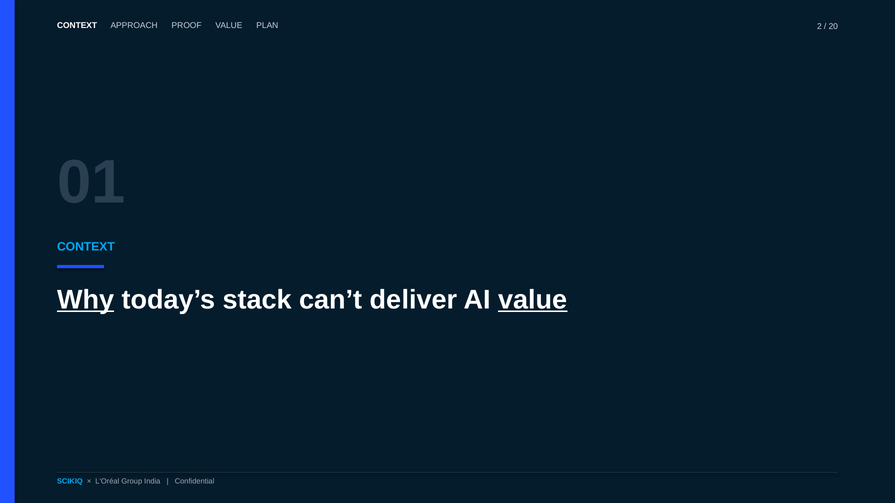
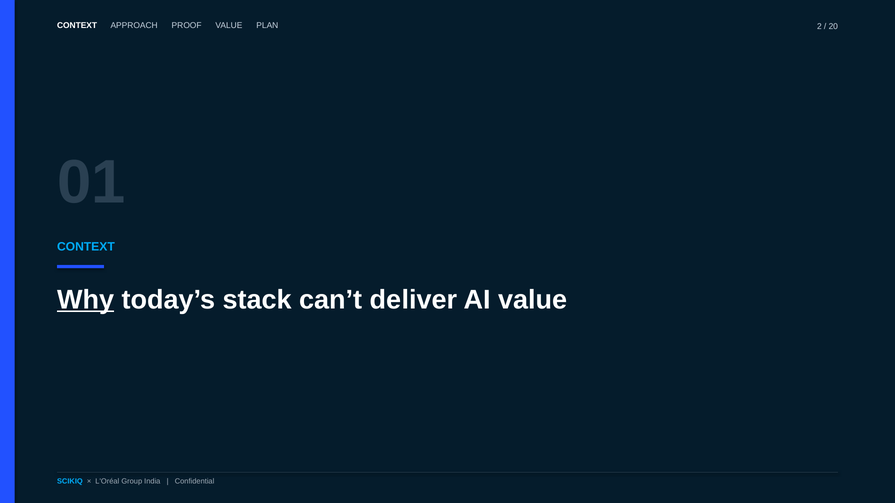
value at (533, 300) underline: present -> none
